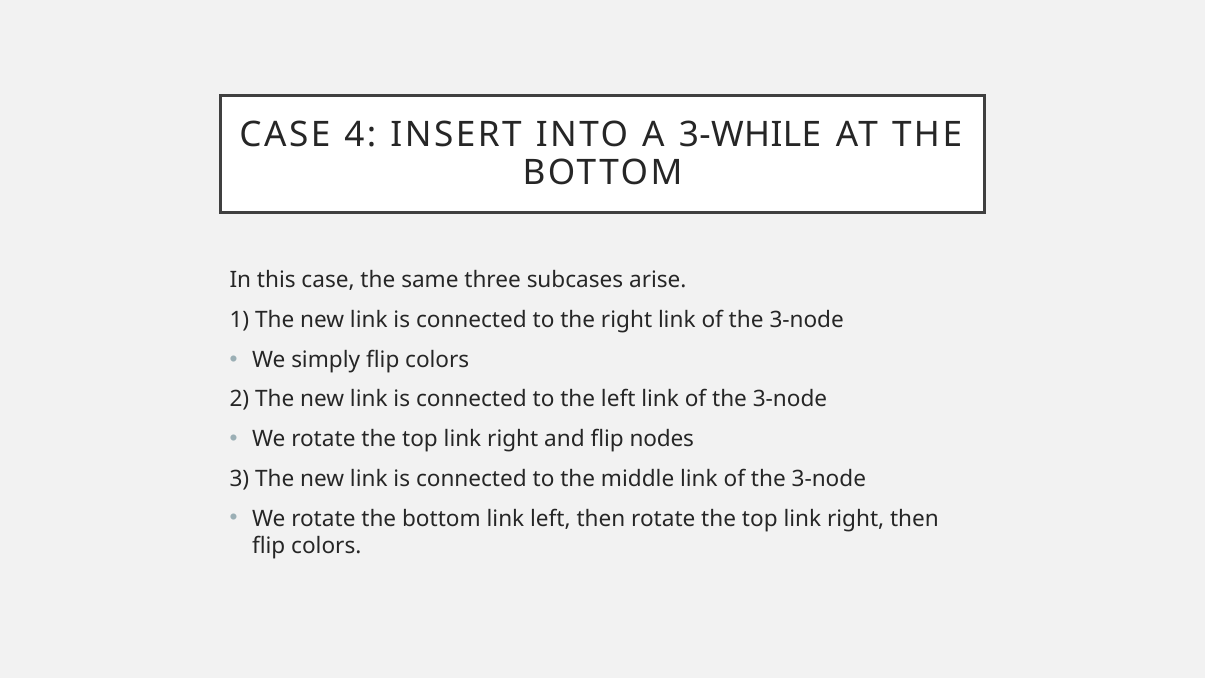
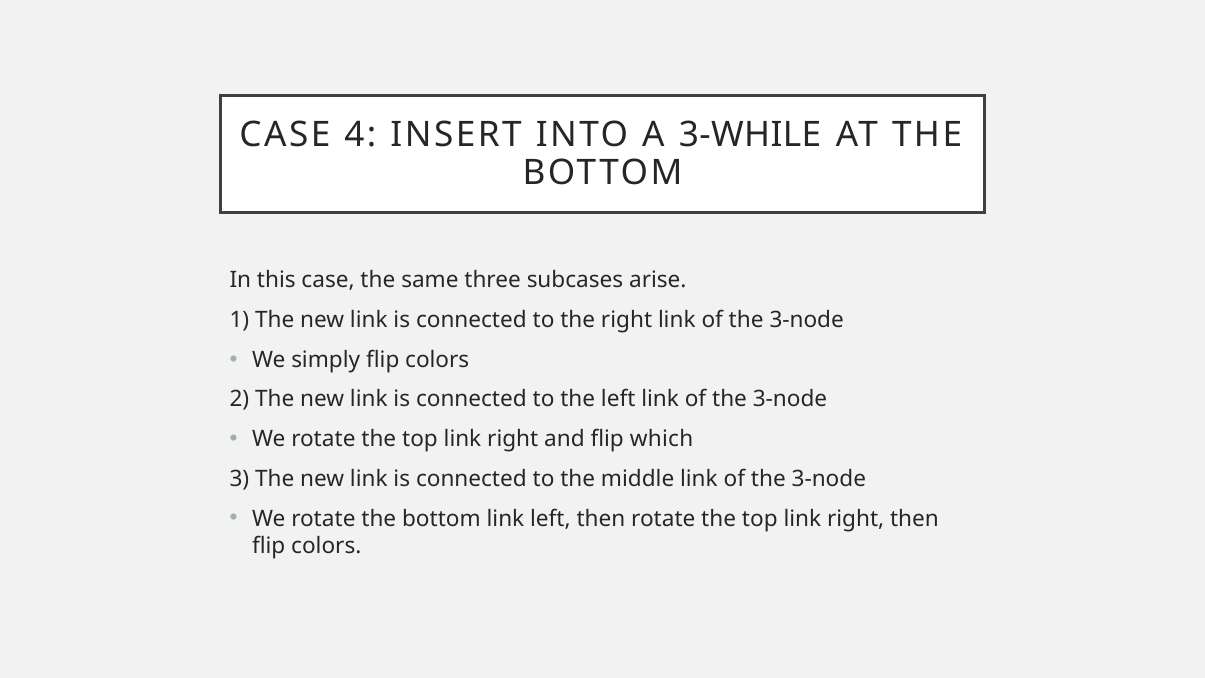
nodes: nodes -> which
